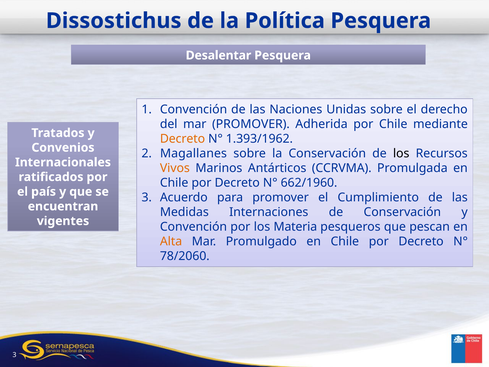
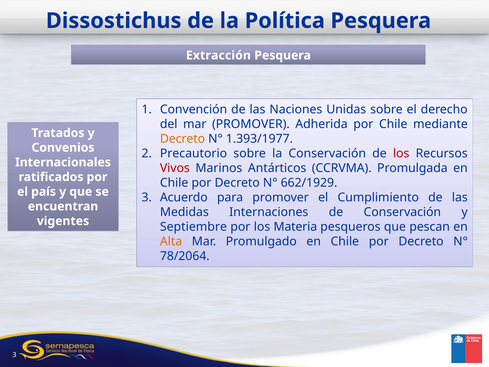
Desalentar: Desalentar -> Extracción
1.393/1962: 1.393/1962 -> 1.393/1977
Magallanes: Magallanes -> Precautorio
los at (401, 153) colour: black -> red
Vivos colour: orange -> red
662/1960: 662/1960 -> 662/1929
Convención at (193, 227): Convención -> Septiembre
78/2060: 78/2060 -> 78/2064
